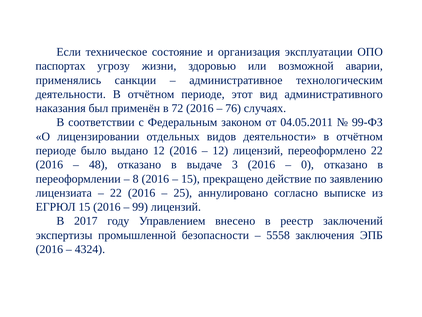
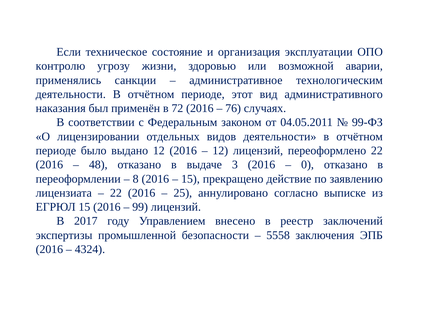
паспортах: паспортах -> контролю
